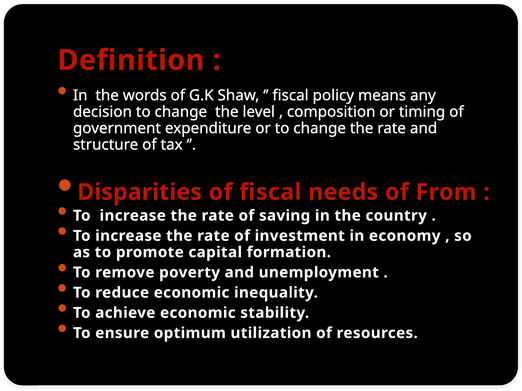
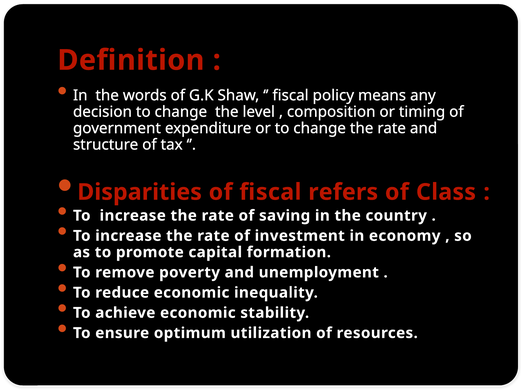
needs: needs -> refers
From: From -> Class
